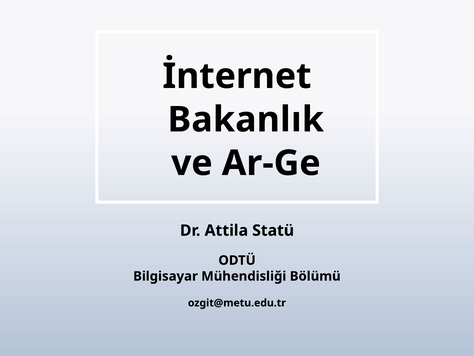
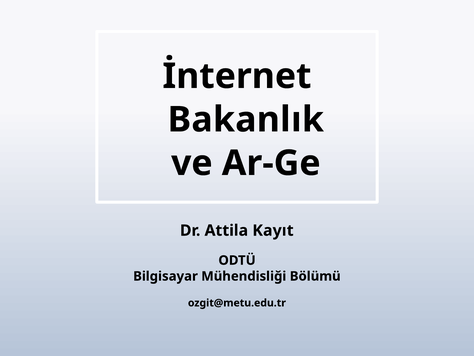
Statü: Statü -> Kayıt
